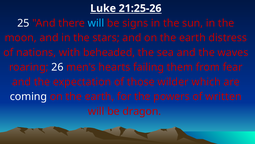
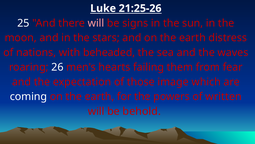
will at (96, 23) colour: light blue -> pink
wilder: wilder -> image
dragon: dragon -> behold
